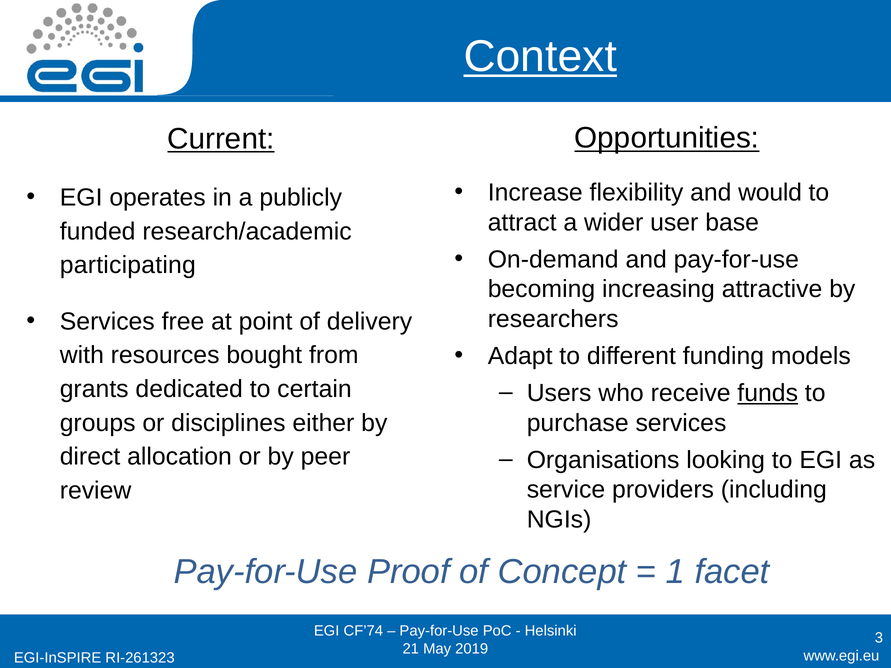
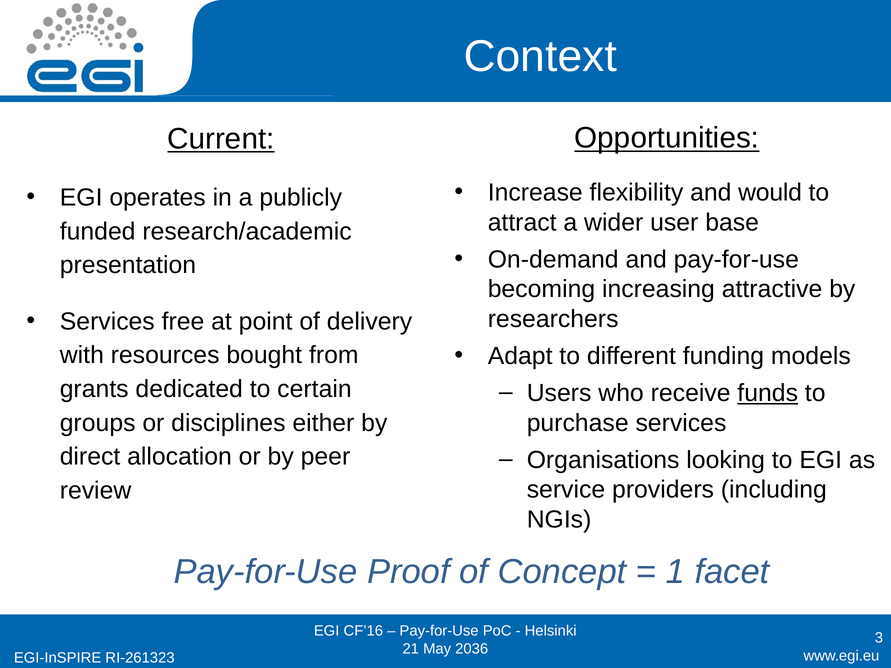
Context underline: present -> none
participating: participating -> presentation
CF’74: CF’74 -> CF’16
2019: 2019 -> 2036
